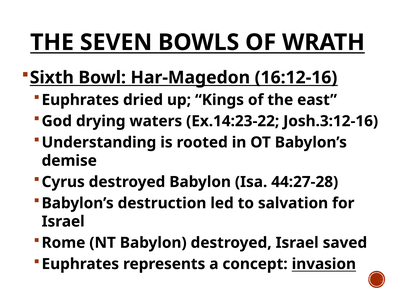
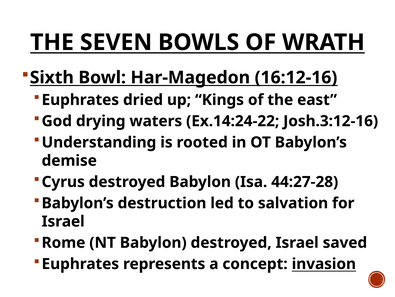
Ex.14:23-22: Ex.14:23-22 -> Ex.14:24-22
